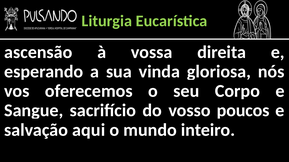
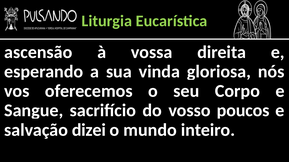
aqui: aqui -> dizei
